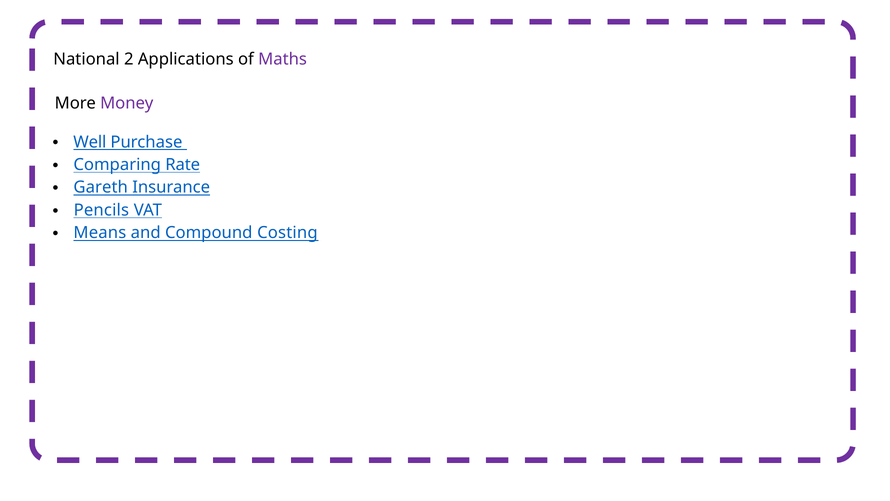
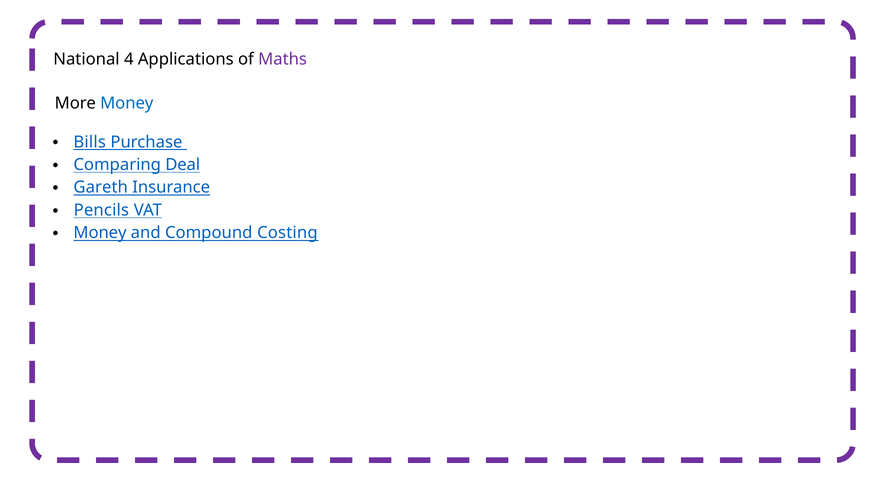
2: 2 -> 4
Money at (127, 103) colour: purple -> blue
Well: Well -> Bills
Rate: Rate -> Deal
Means at (100, 233): Means -> Money
